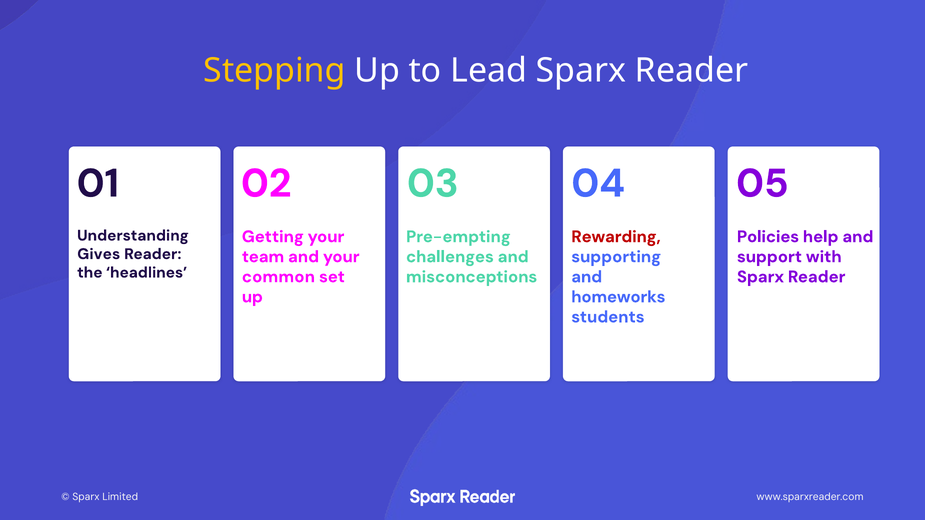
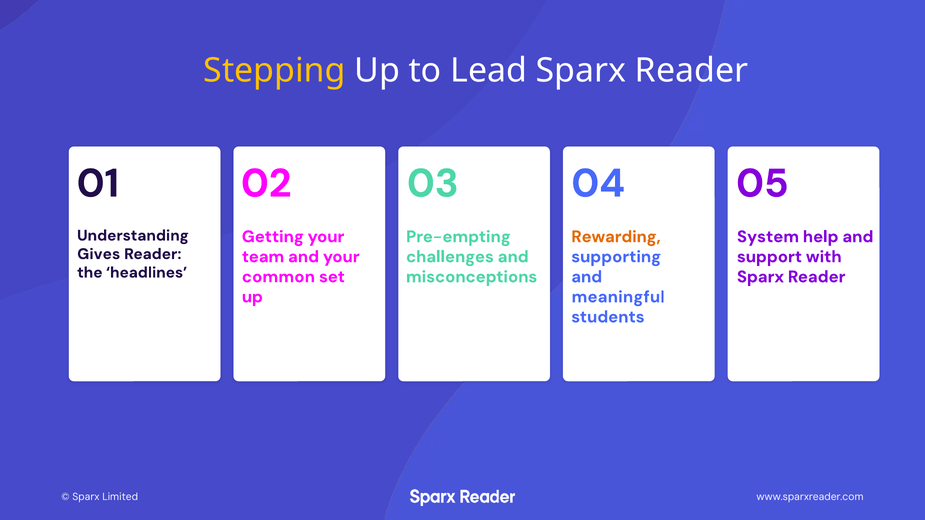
Rewarding colour: red -> orange
Policies: Policies -> System
homeworks: homeworks -> meaningful
